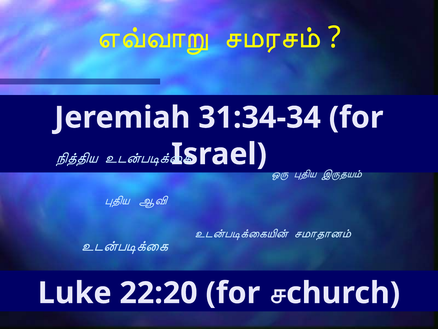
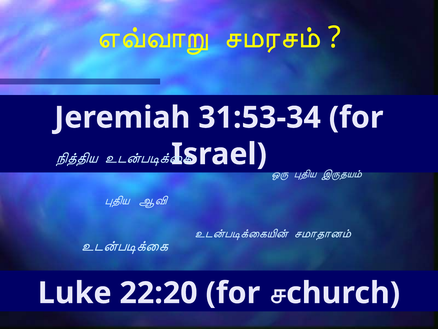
31:34-34: 31:34-34 -> 31:53-34
